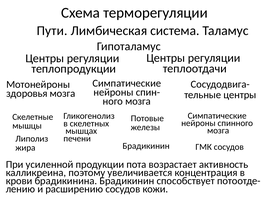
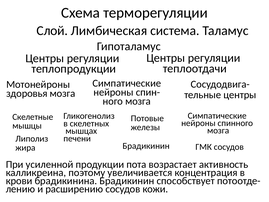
Пути: Пути -> Слой
